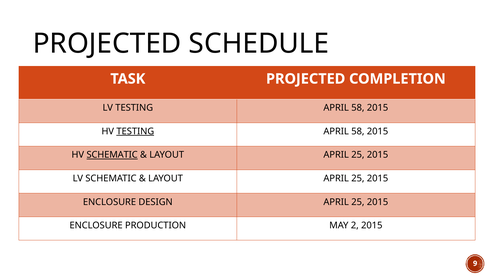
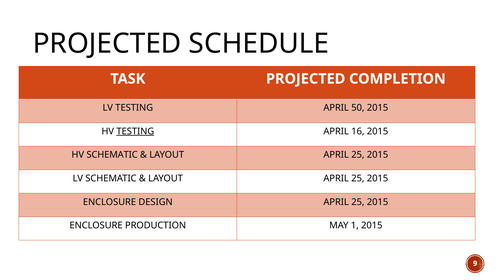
LV TESTING APRIL 58: 58 -> 50
58 at (358, 131): 58 -> 16
SCHEMATIC at (112, 155) underline: present -> none
2: 2 -> 1
